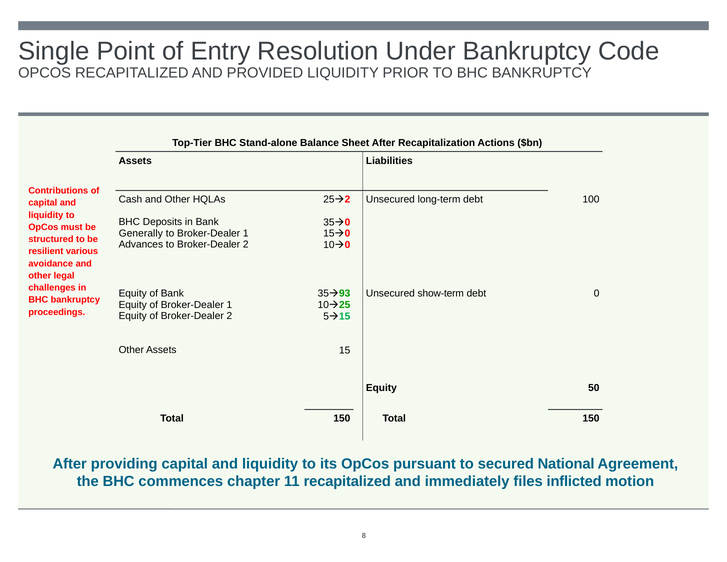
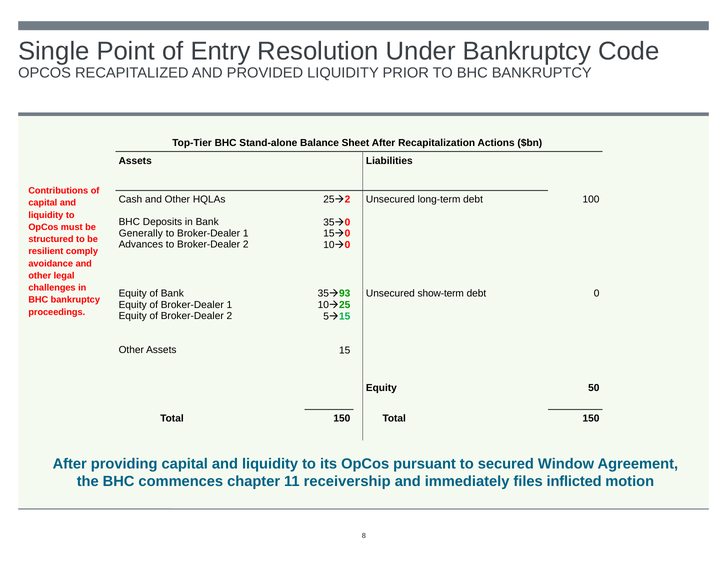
various: various -> comply
National: National -> Window
11 recapitalized: recapitalized -> receivership
